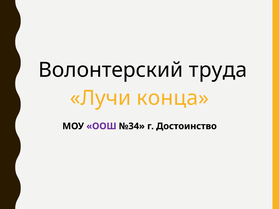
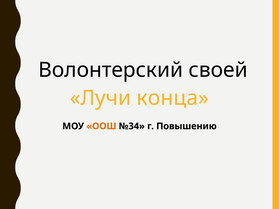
труда: труда -> своей
ООШ colour: purple -> orange
Достоинство: Достоинство -> Повышению
